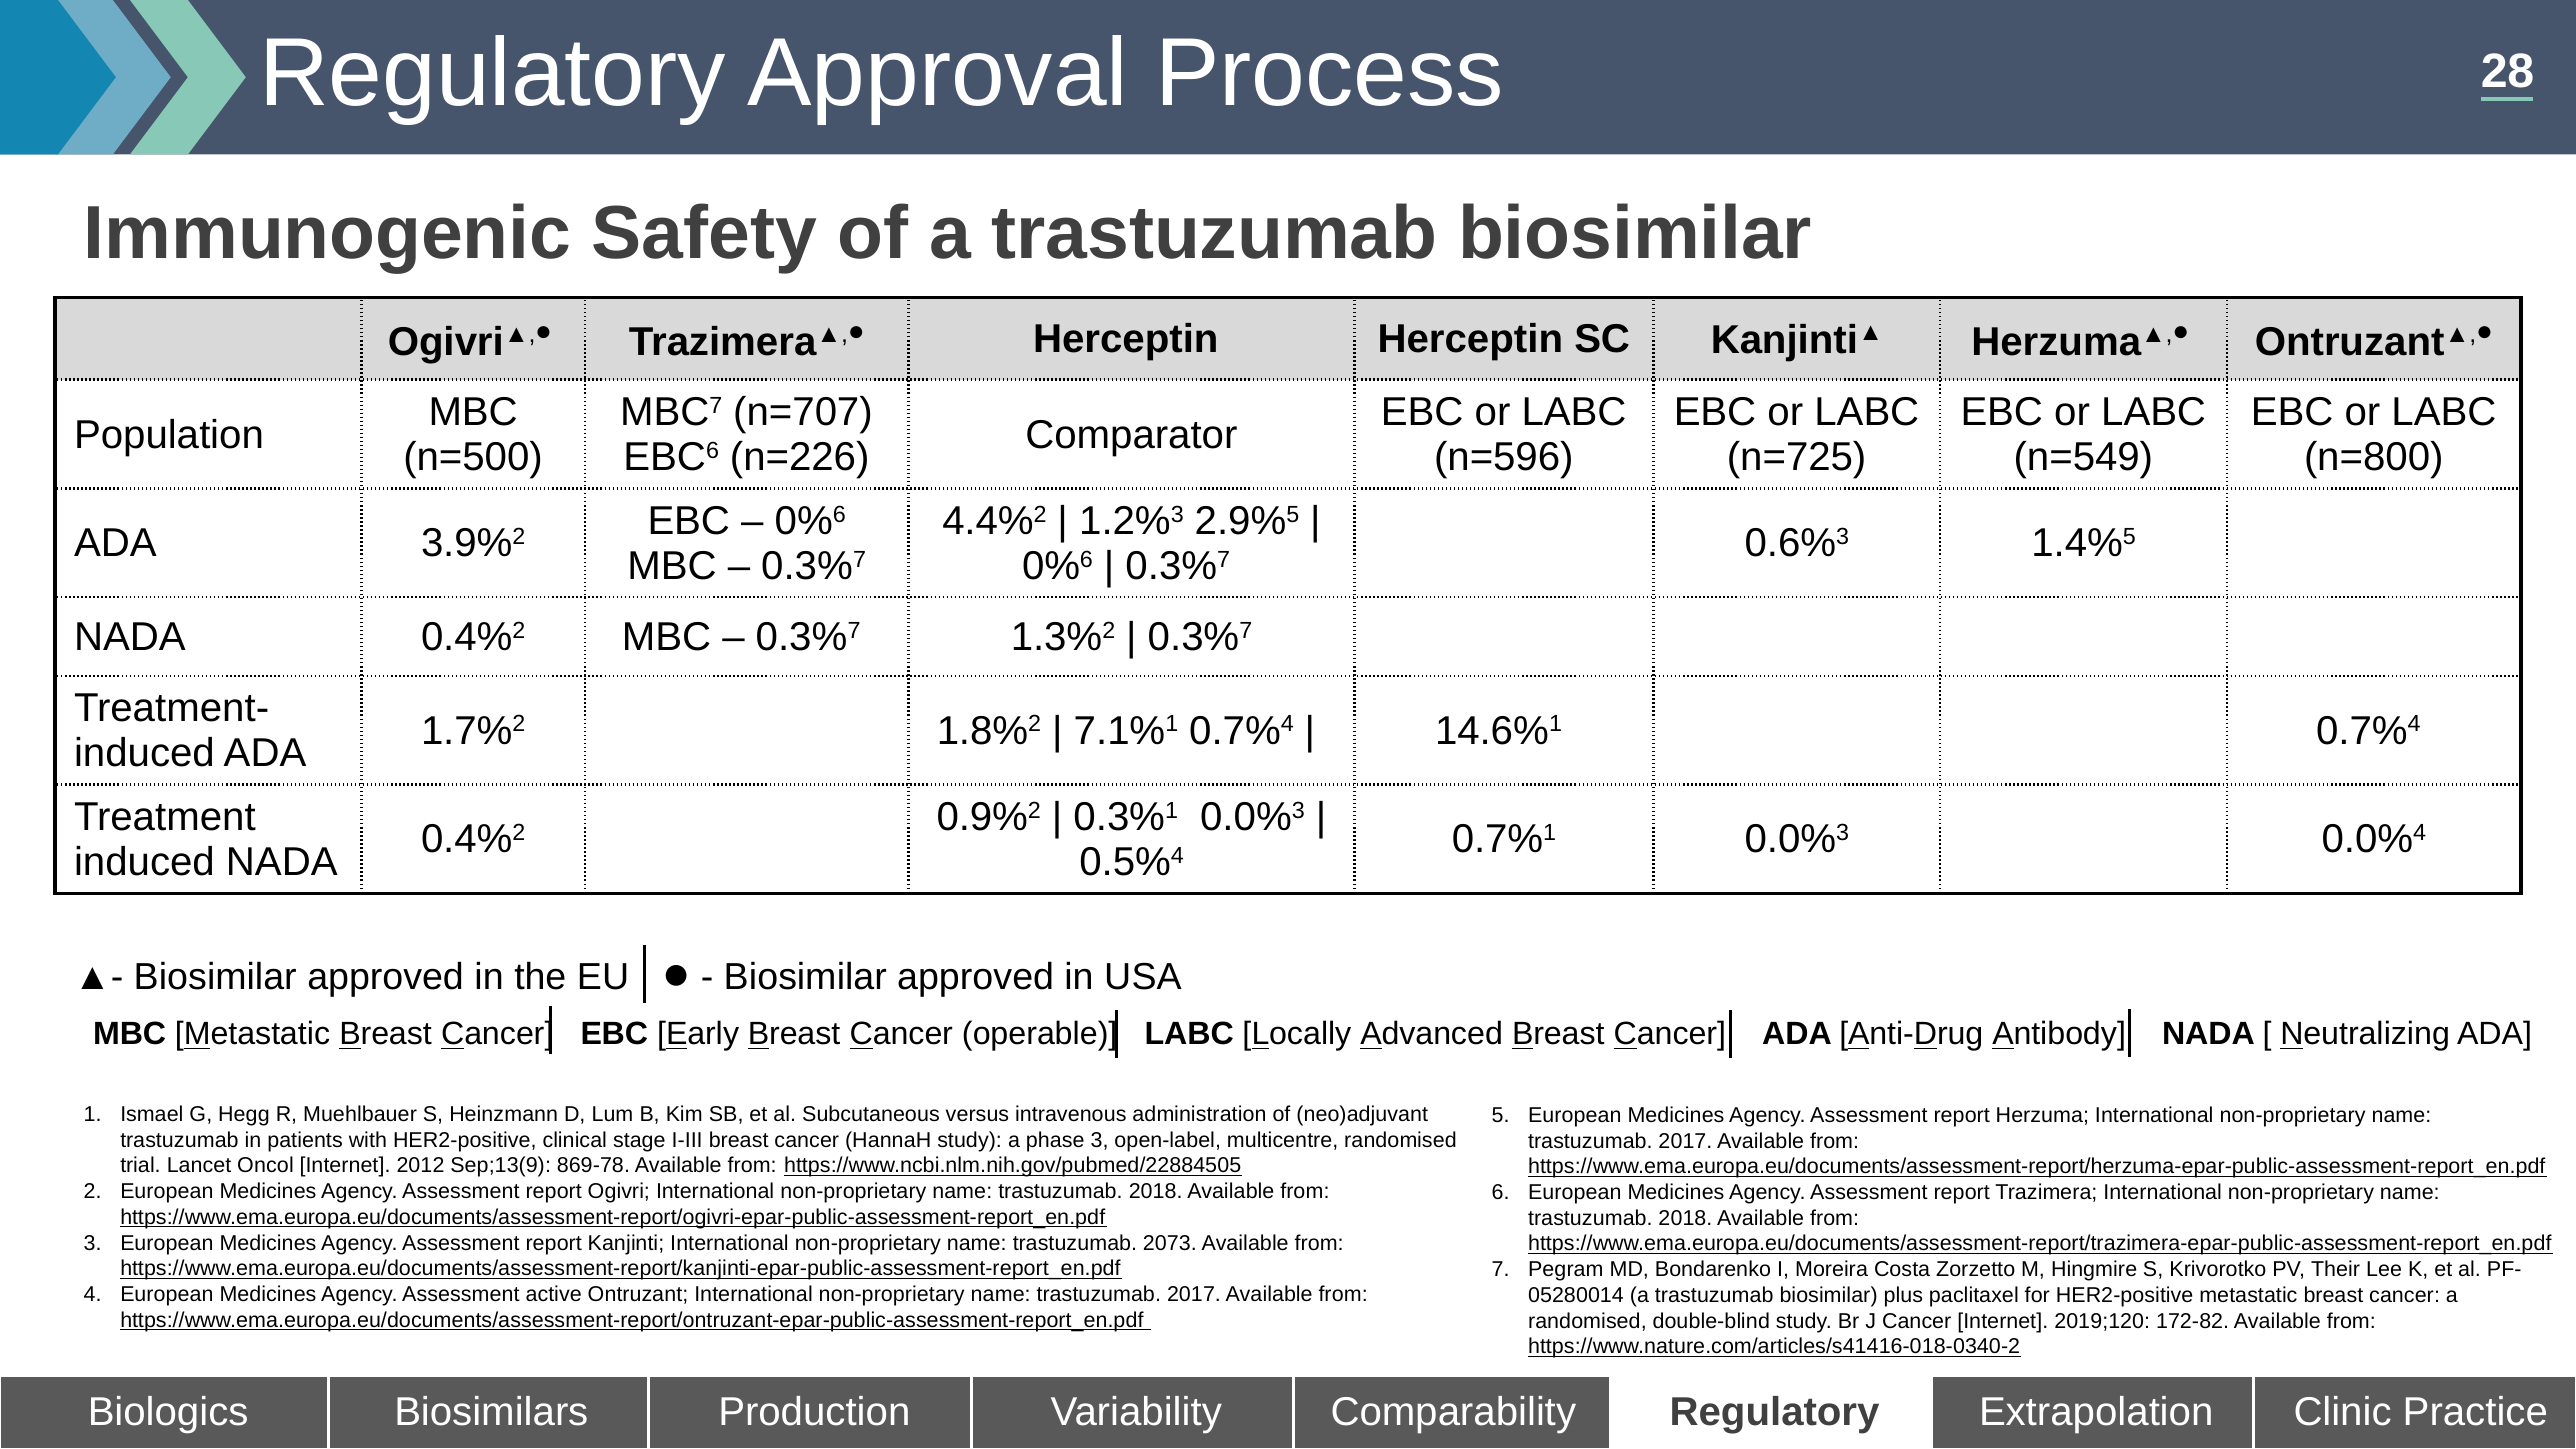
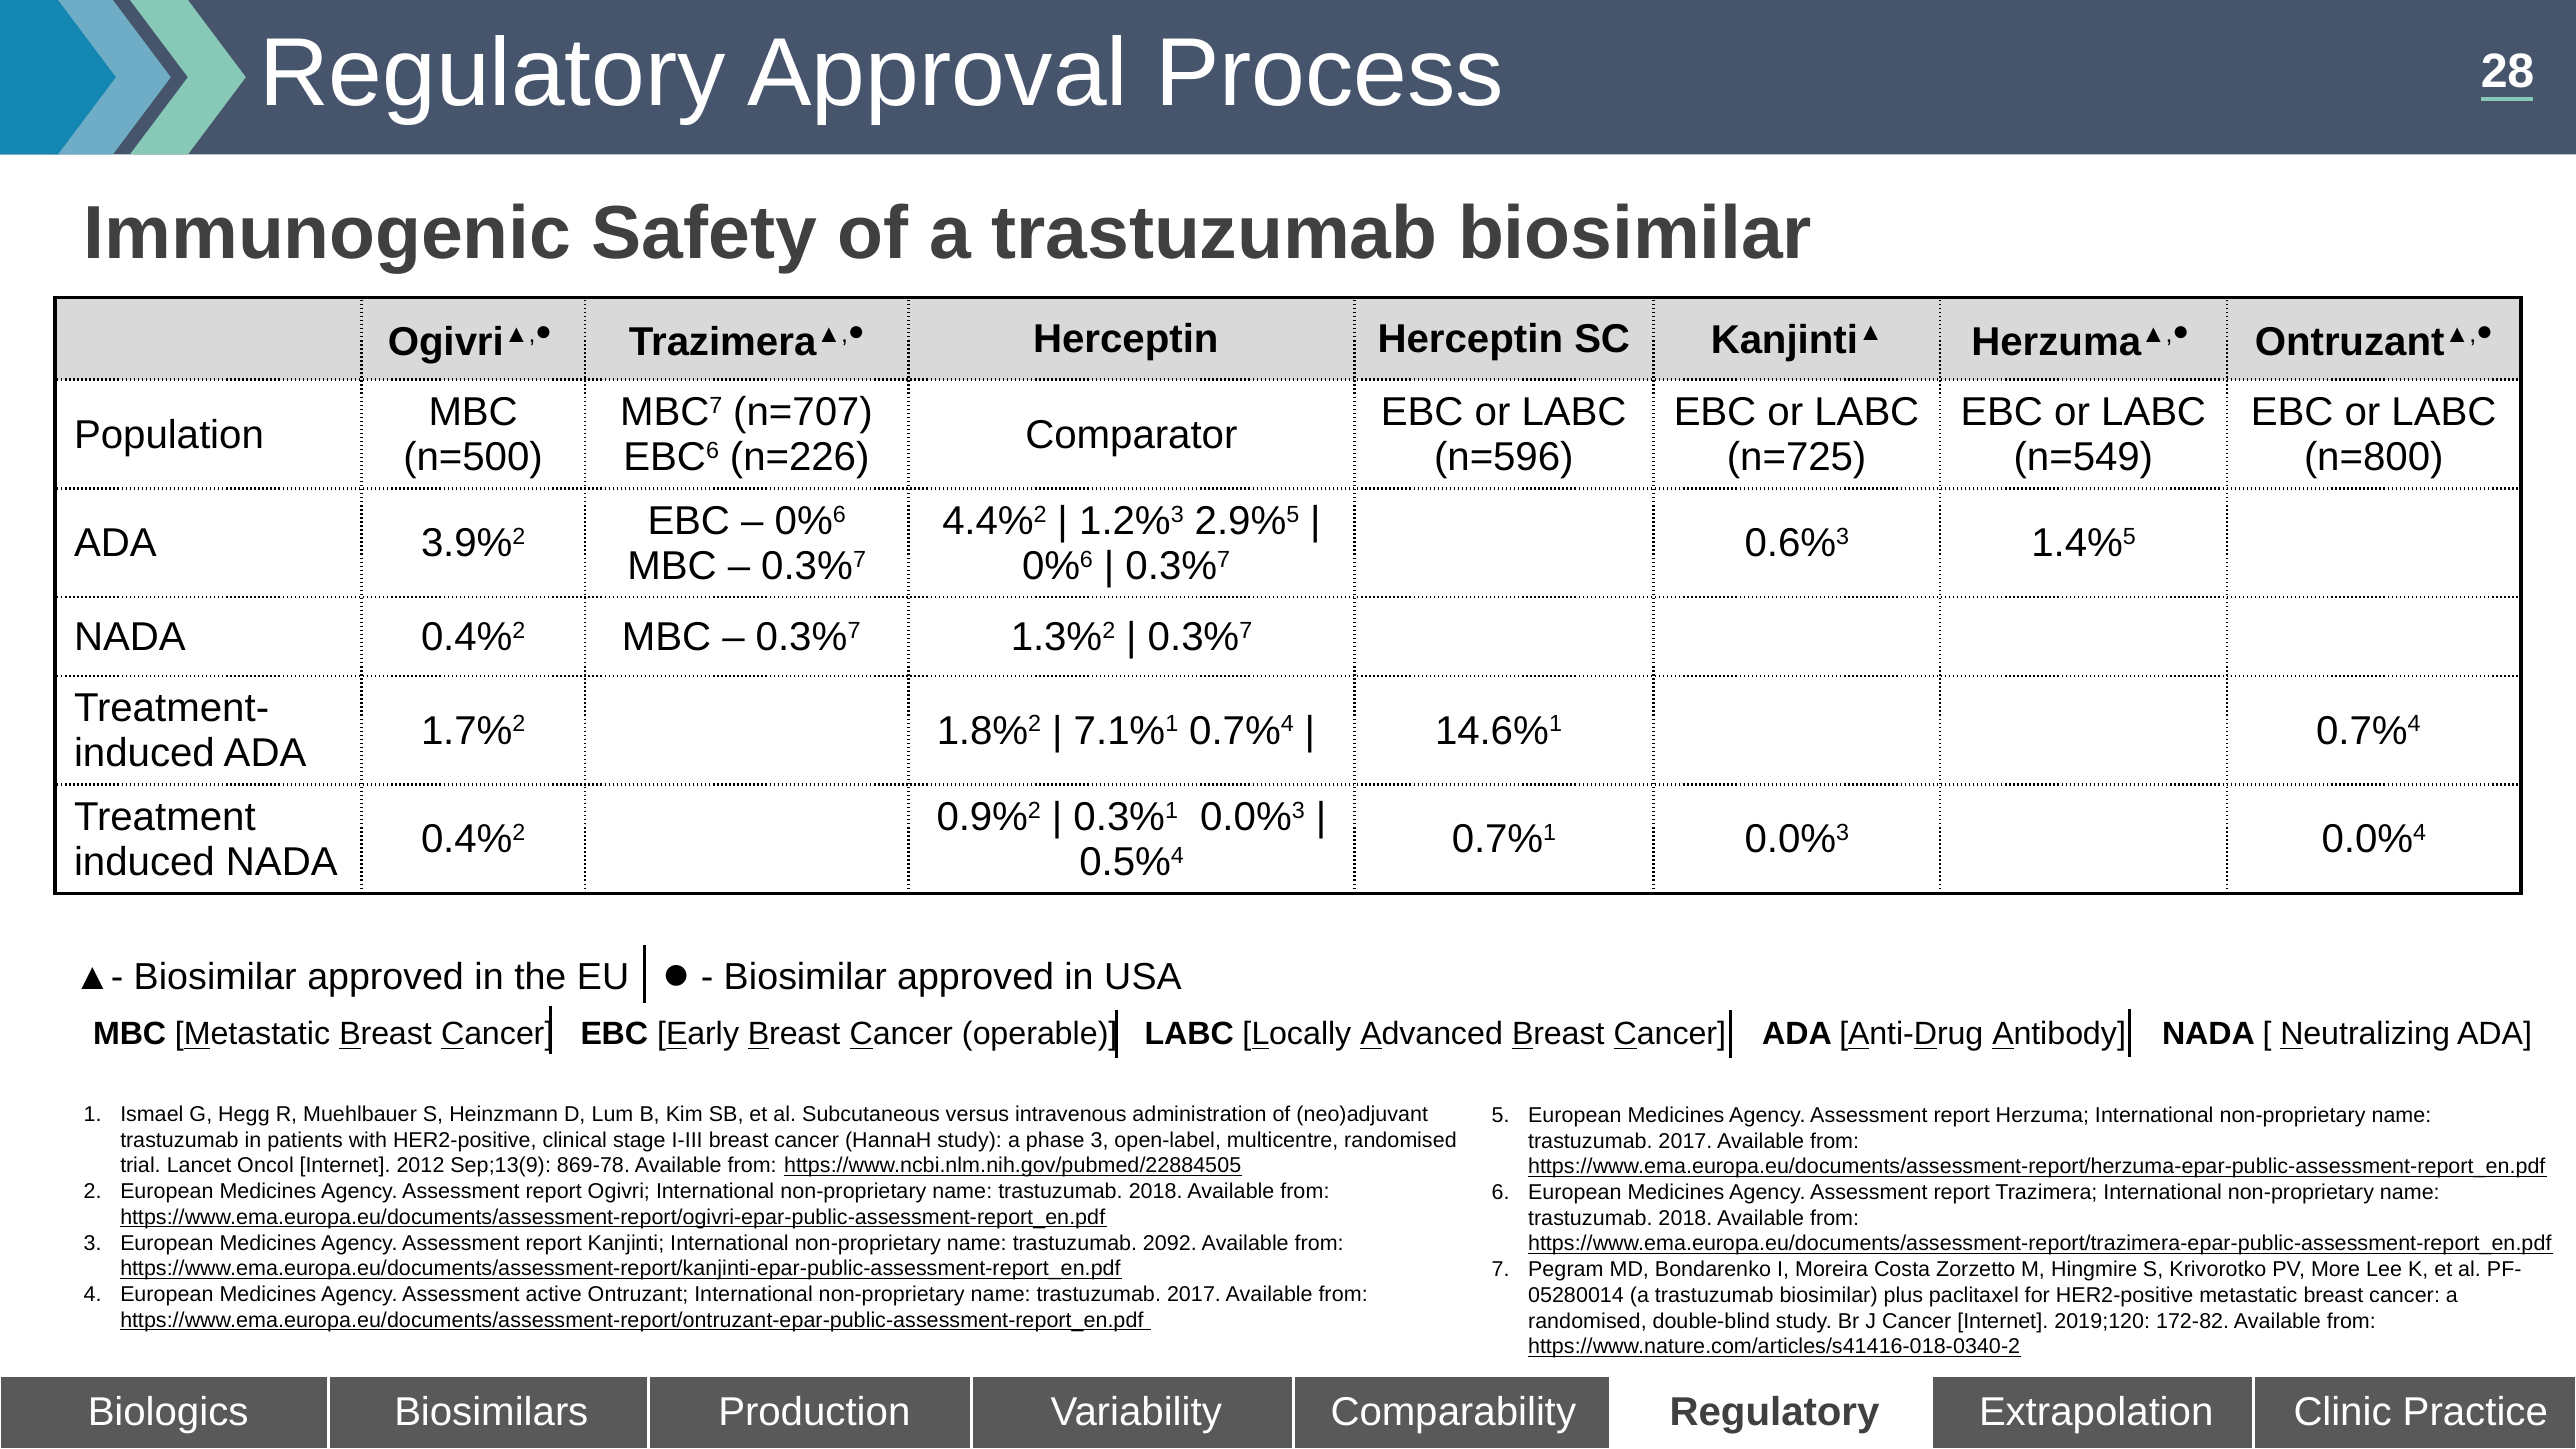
2073: 2073 -> 2092
Their: Their -> More
